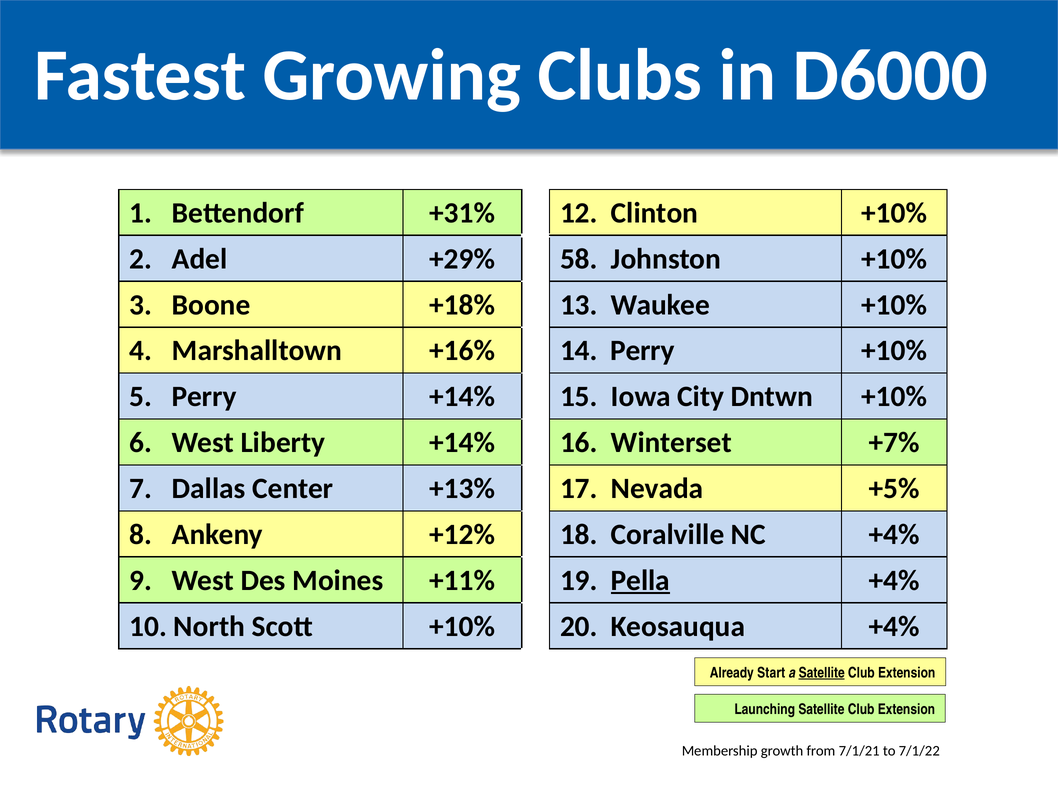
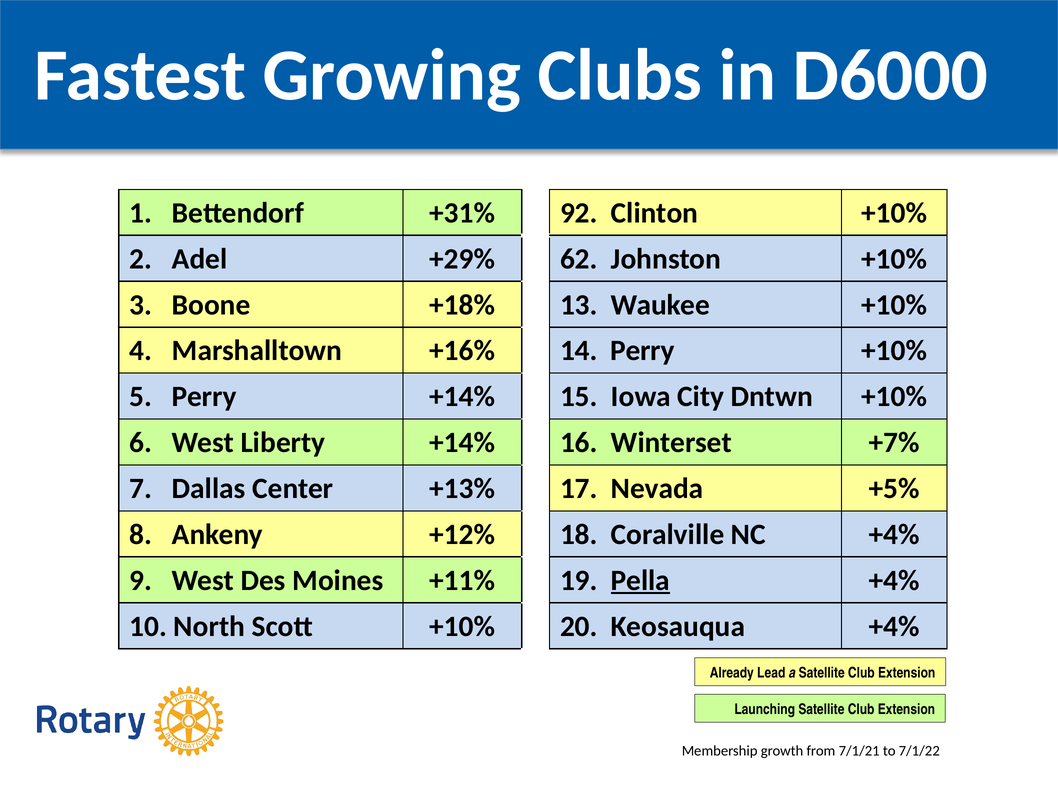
12: 12 -> 92
58: 58 -> 62
Start: Start -> Lead
Satellite at (822, 672) underline: present -> none
